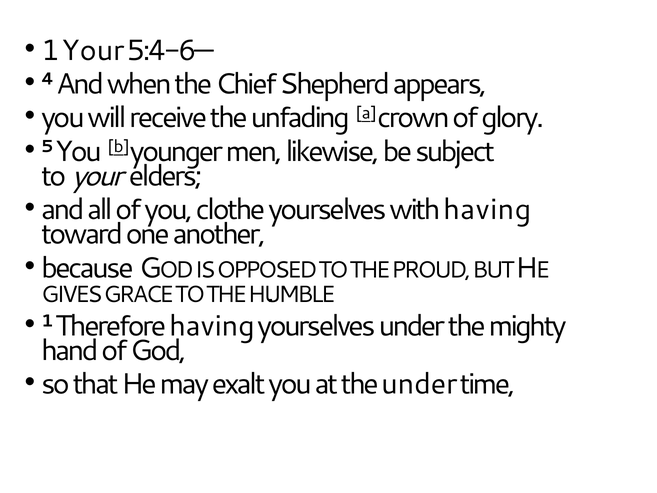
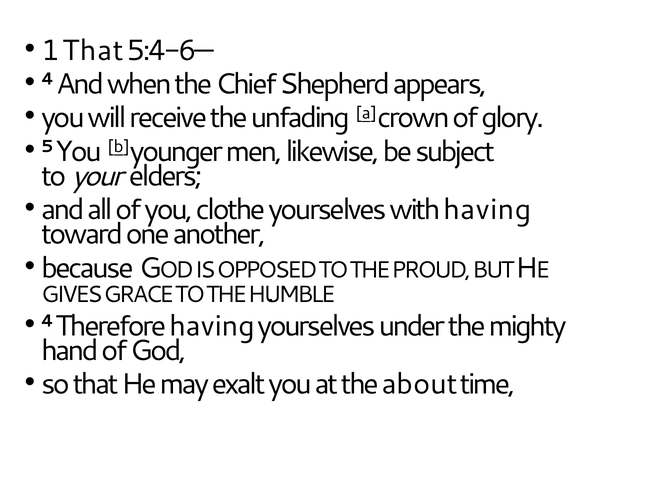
1 Your: Your -> That
1 at (47, 321): 1 -> 4
the under: under -> about
